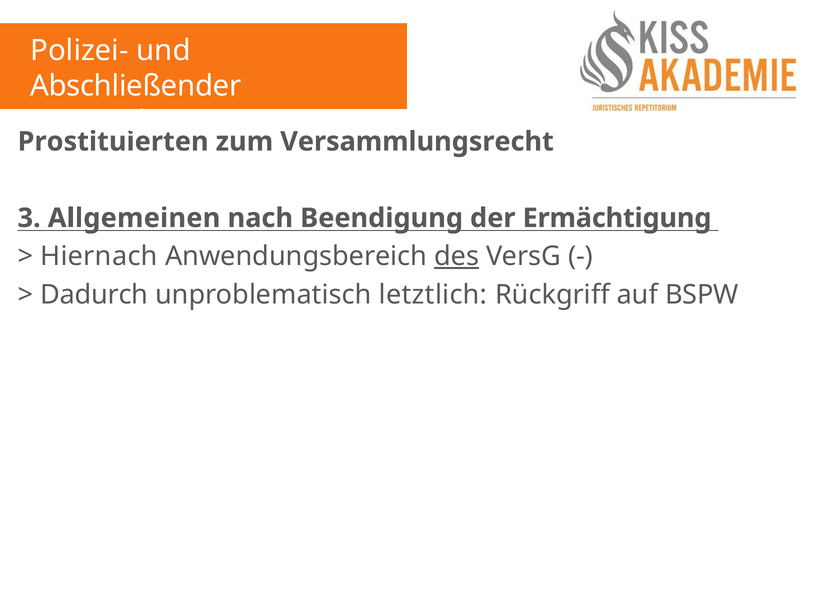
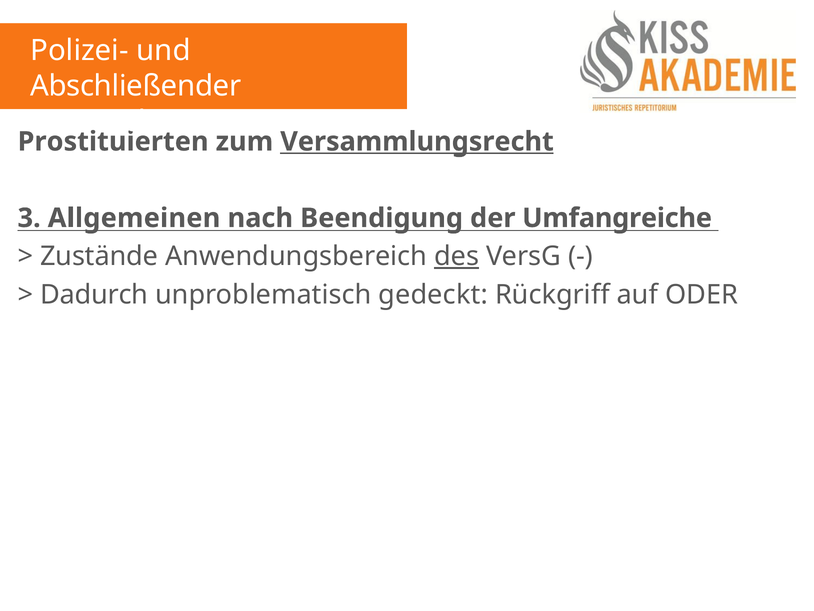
Versammlungsrecht underline: none -> present
Ermächtigung: Ermächtigung -> Umfangreiche
Hiernach: Hiernach -> Zustände
letztlich: letztlich -> gedeckt
BSPW: BSPW -> ODER
